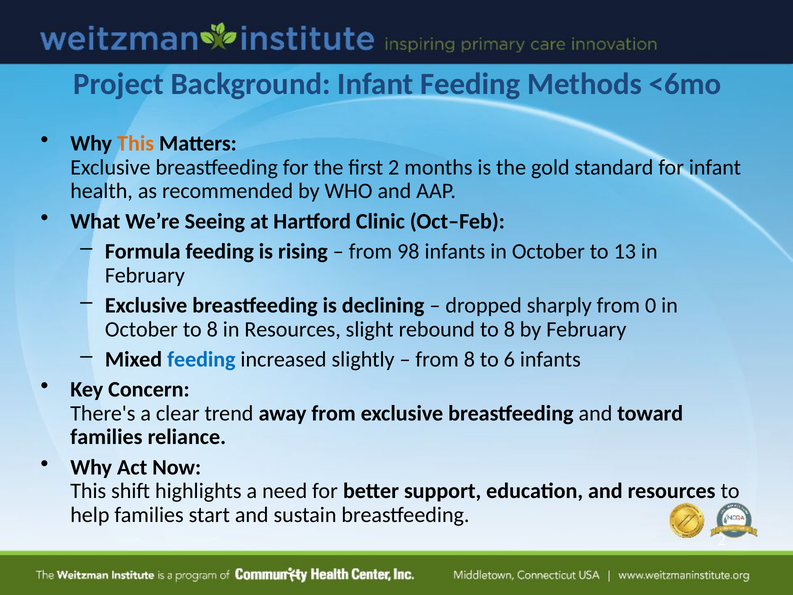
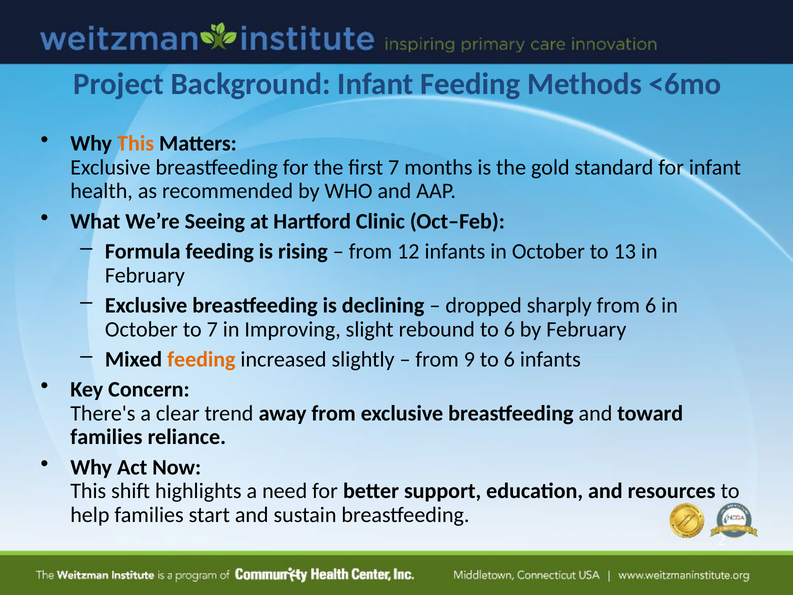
first 2: 2 -> 7
98: 98 -> 12
from 0: 0 -> 6
October to 8: 8 -> 7
in Resources: Resources -> Improving
rebound to 8: 8 -> 6
feeding at (201, 359) colour: blue -> orange
from 8: 8 -> 9
